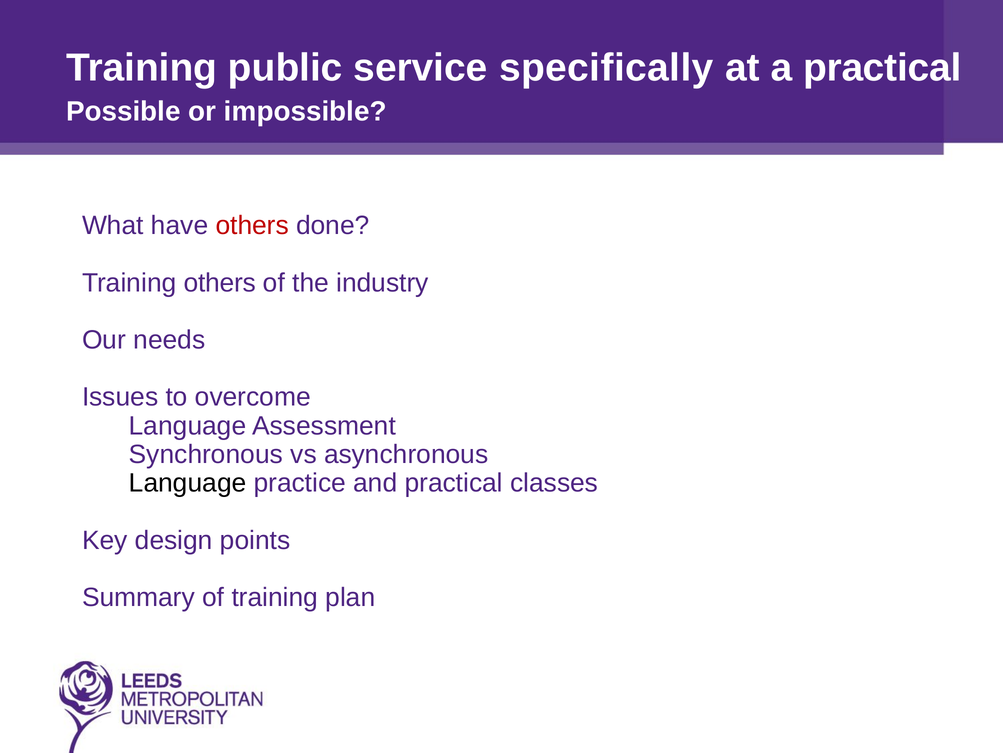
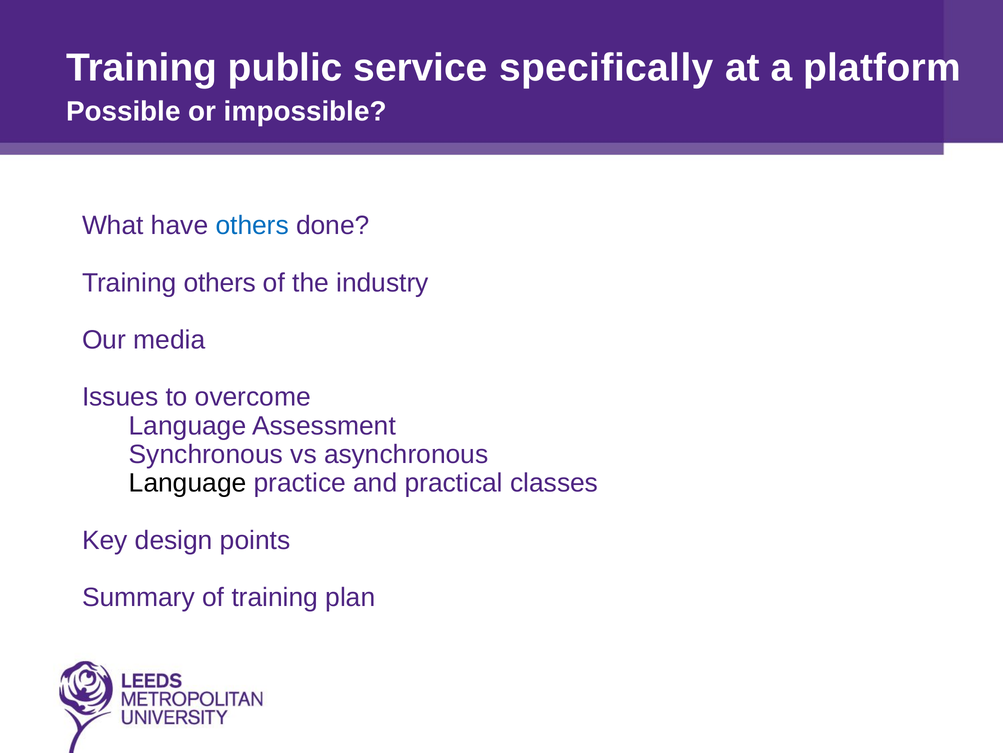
a practical: practical -> platform
others at (252, 225) colour: red -> blue
needs: needs -> media
